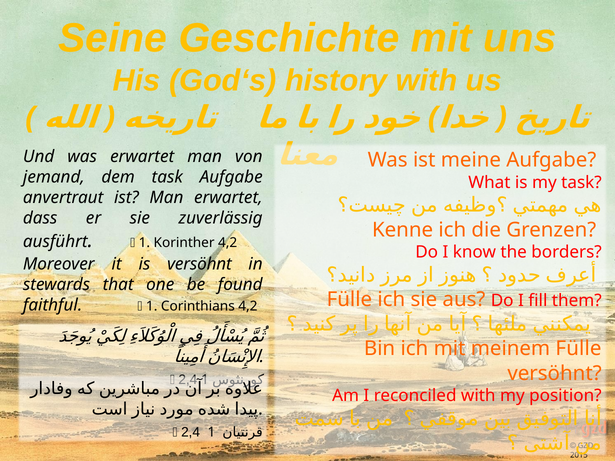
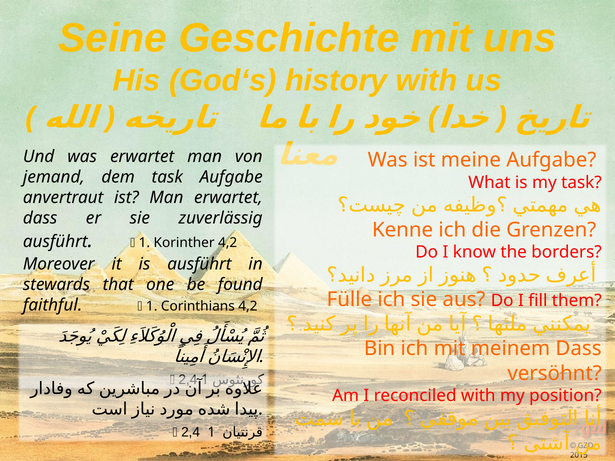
is versöhnt: versöhnt -> ausführt
meinem Fülle: Fülle -> Dass
